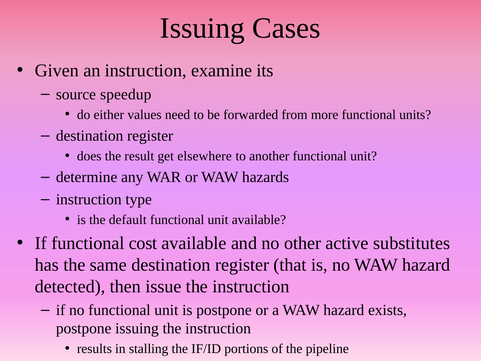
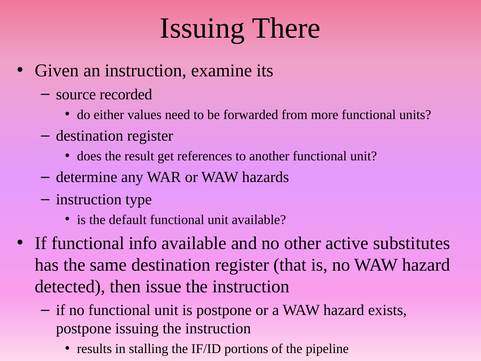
Cases: Cases -> There
speedup: speedup -> recorded
elsewhere: elsewhere -> references
cost: cost -> info
